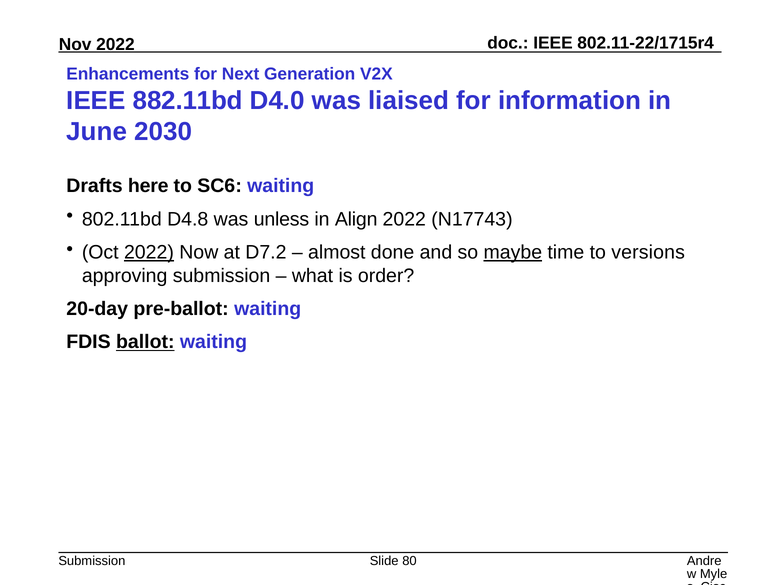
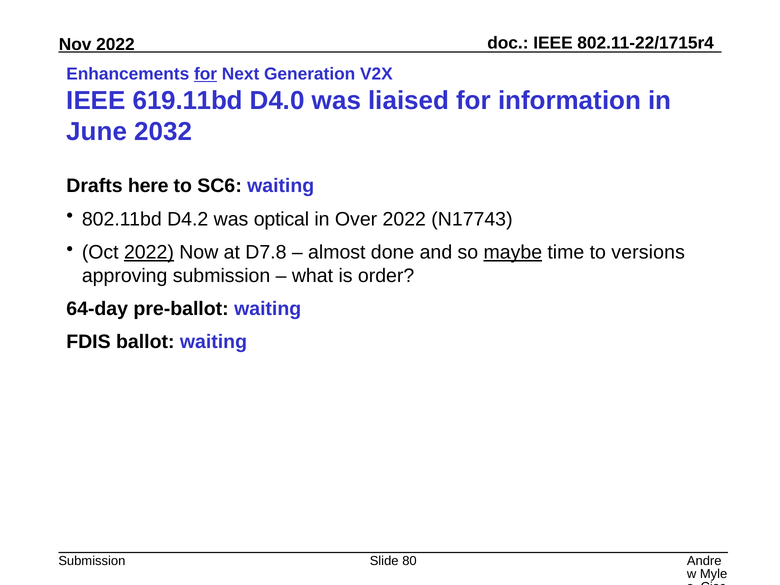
for at (206, 74) underline: none -> present
882.11bd: 882.11bd -> 619.11bd
2030: 2030 -> 2032
D4.8: D4.8 -> D4.2
unless: unless -> optical
Align: Align -> Over
D7.2: D7.2 -> D7.8
20-day: 20-day -> 64-day
ballot underline: present -> none
